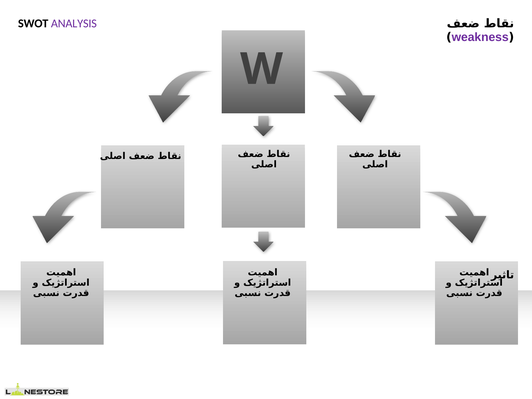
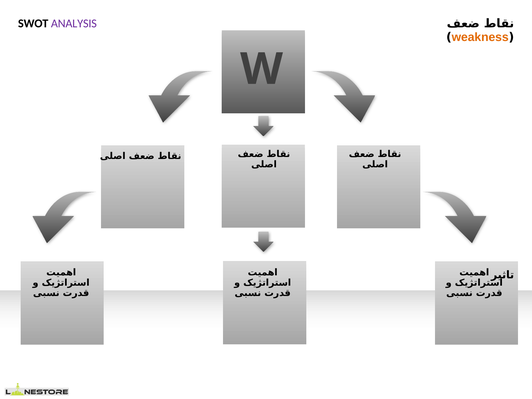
weakness colour: purple -> orange
